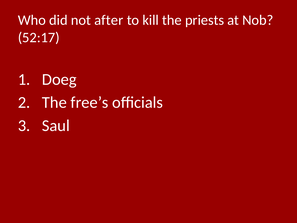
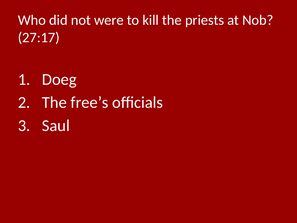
after: after -> were
52:17: 52:17 -> 27:17
